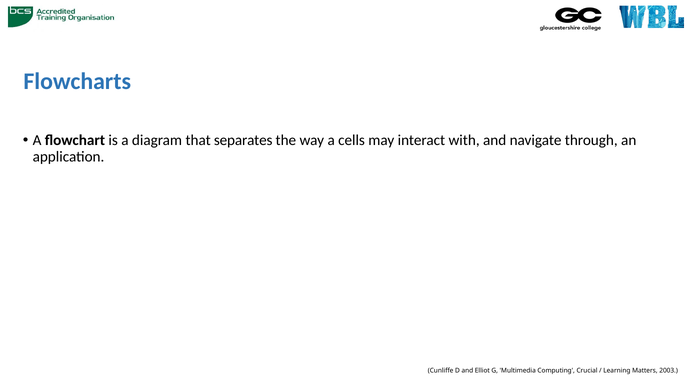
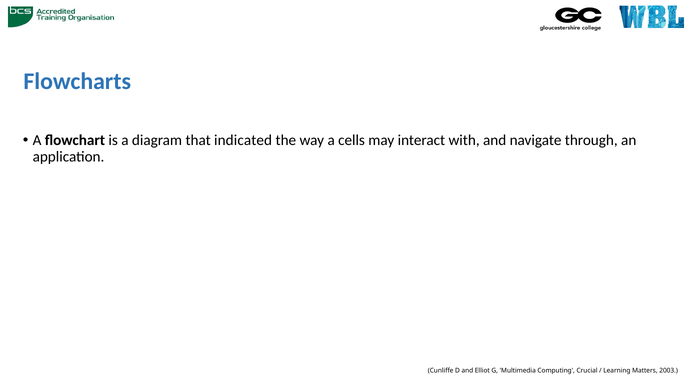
separates: separates -> indicated
